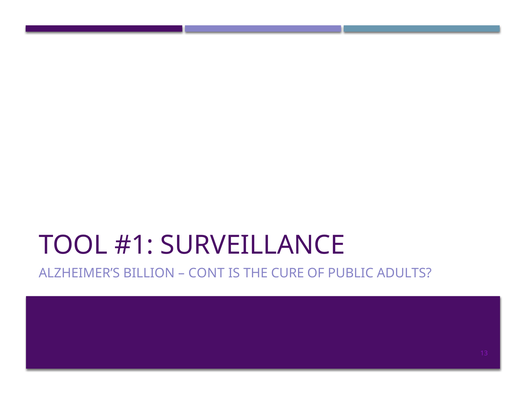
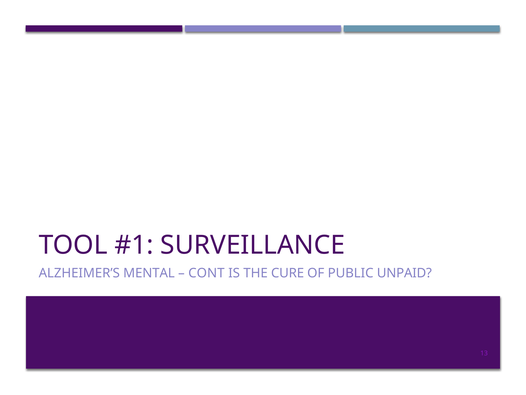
BILLION: BILLION -> MENTAL
ADULTS: ADULTS -> UNPAID
